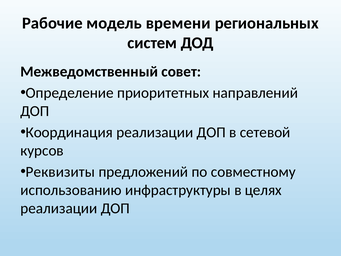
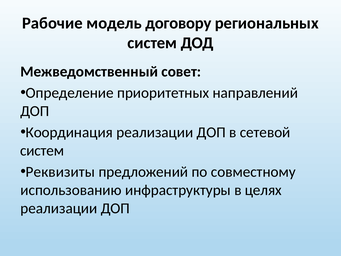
времени: времени -> договору
курсов at (42, 150): курсов -> систем
